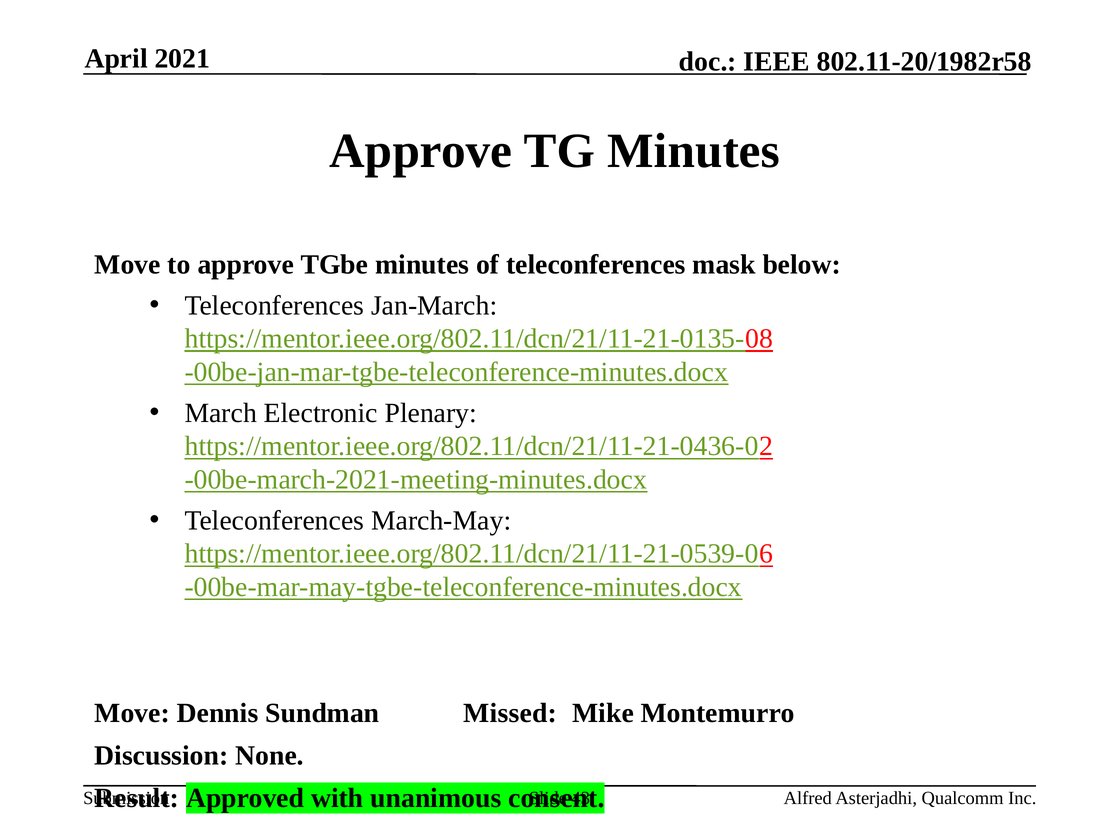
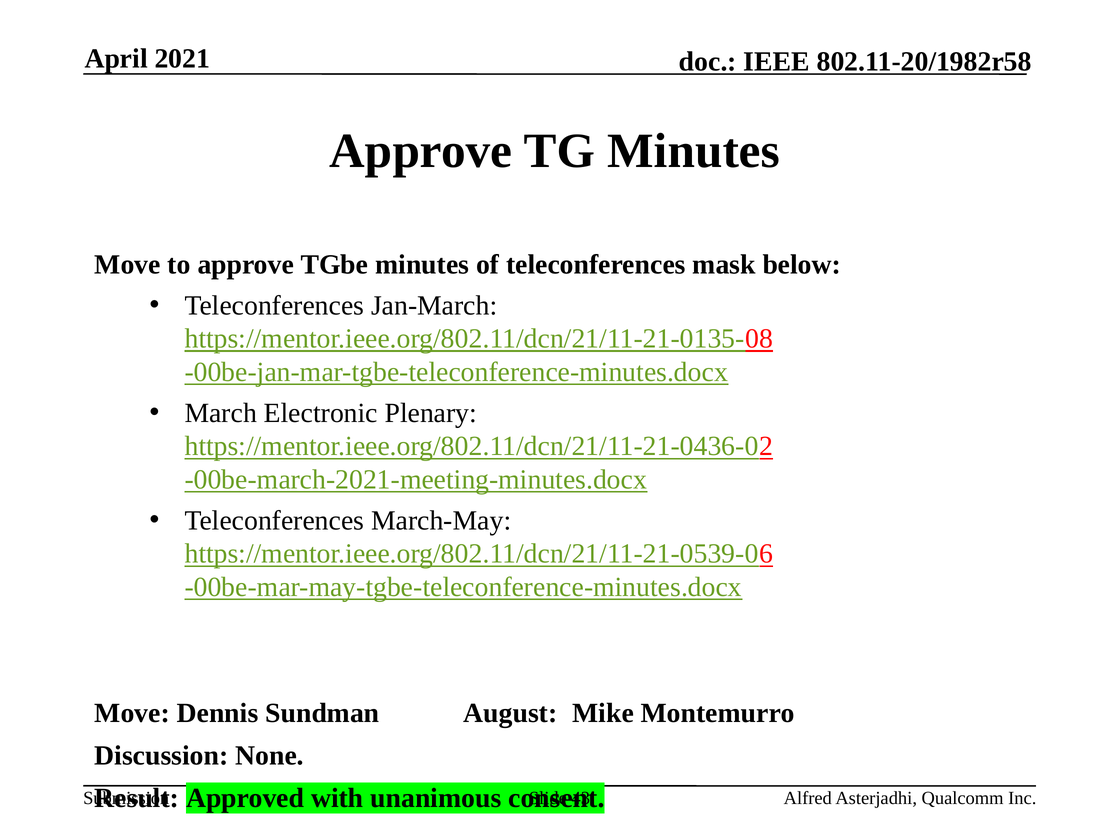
Missed: Missed -> August
